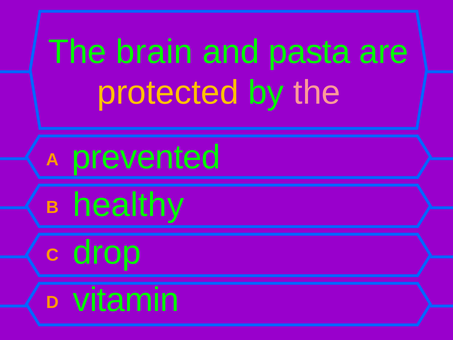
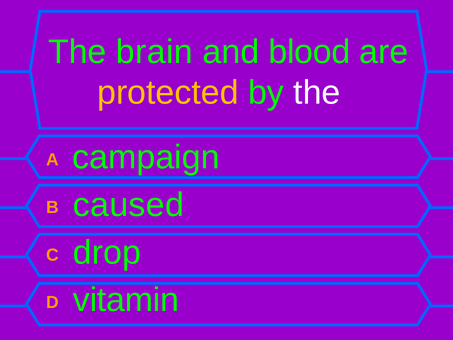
pasta: pasta -> blood
the at (317, 93) colour: pink -> white
prevented: prevented -> campaign
healthy: healthy -> caused
